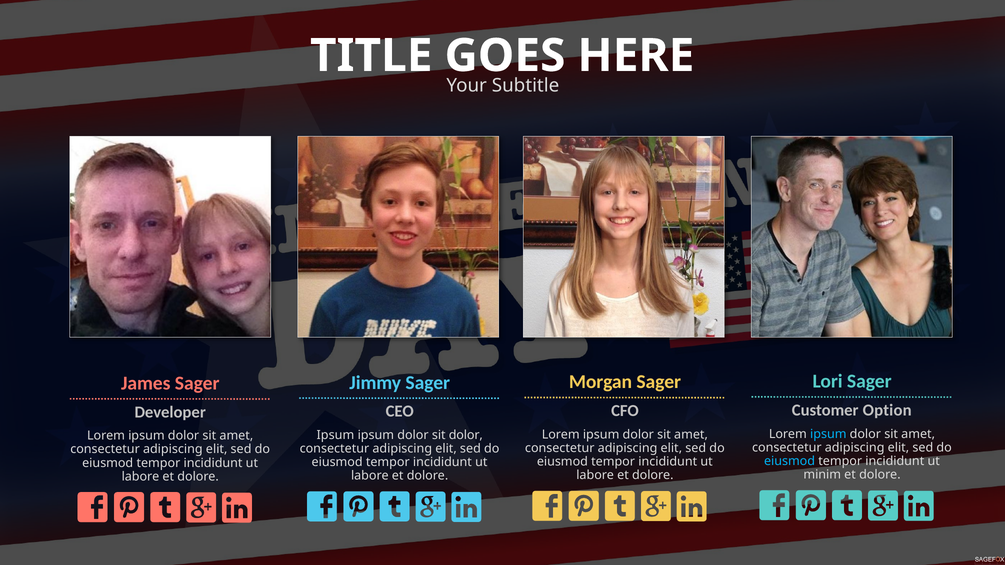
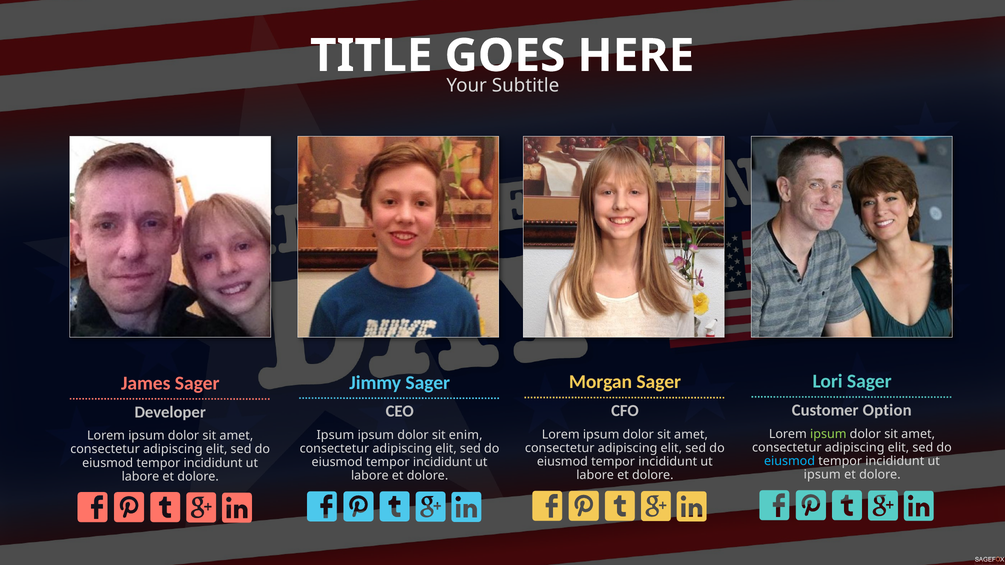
ipsum at (828, 434) colour: light blue -> light green
sit dolor: dolor -> enim
minim at (822, 475): minim -> ipsum
